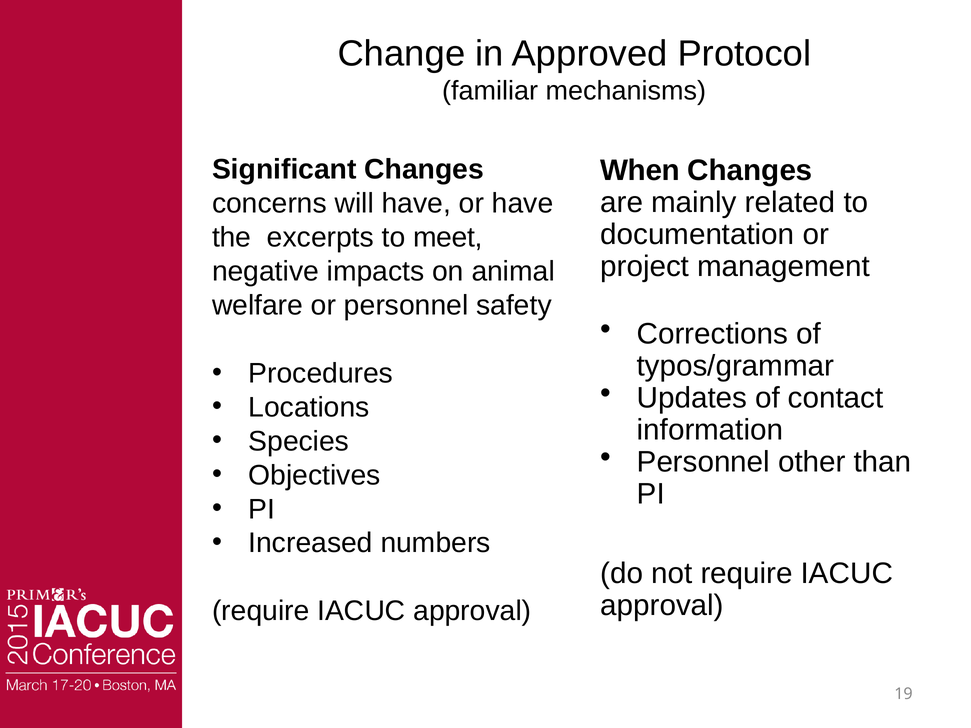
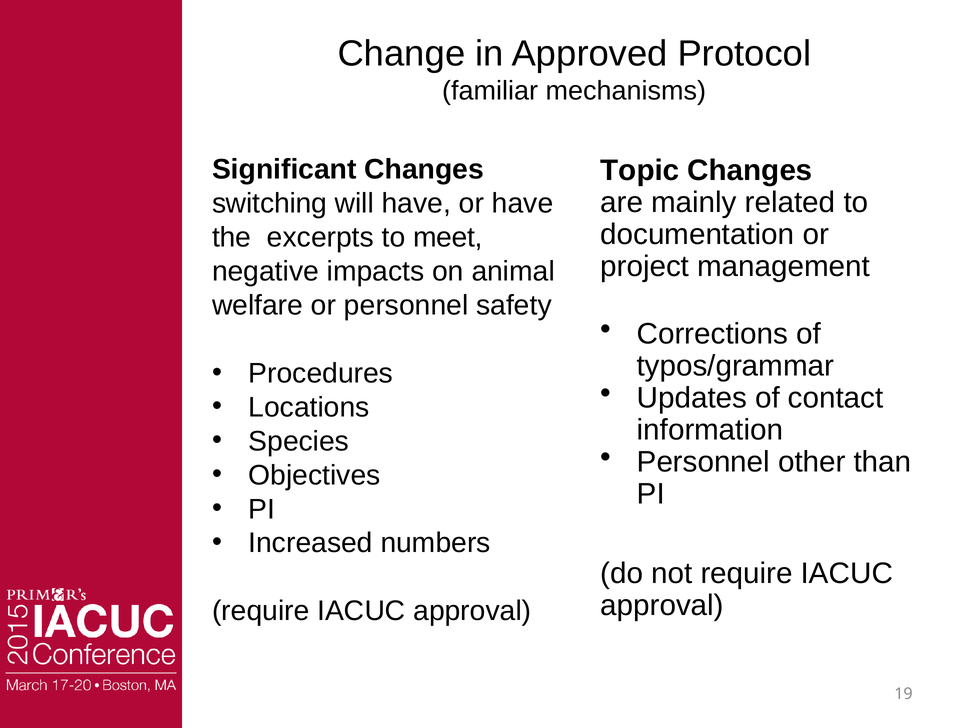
When: When -> Topic
concerns: concerns -> switching
